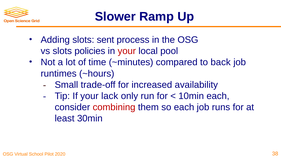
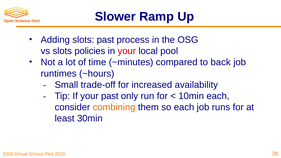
slots sent: sent -> past
your lack: lack -> past
combining colour: red -> orange
